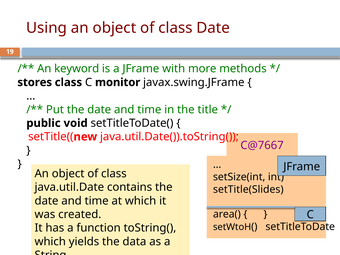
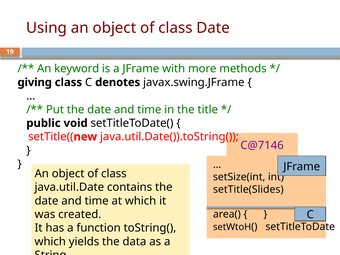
stores: stores -> giving
monitor: monitor -> denotes
C@7667: C@7667 -> C@7146
